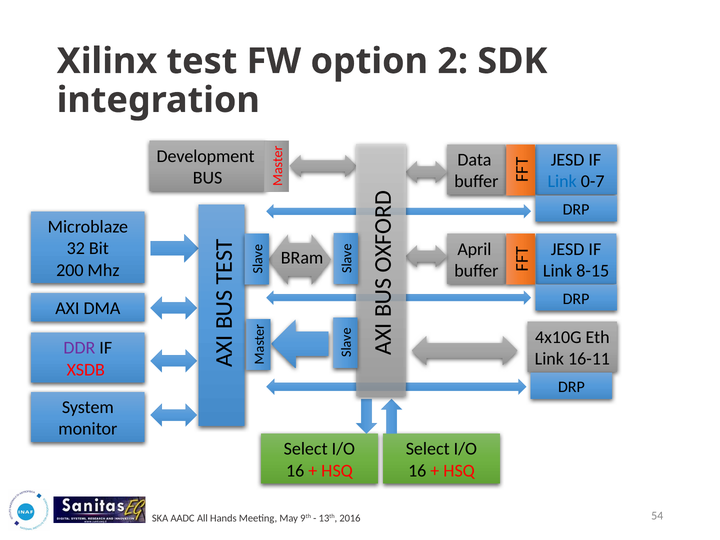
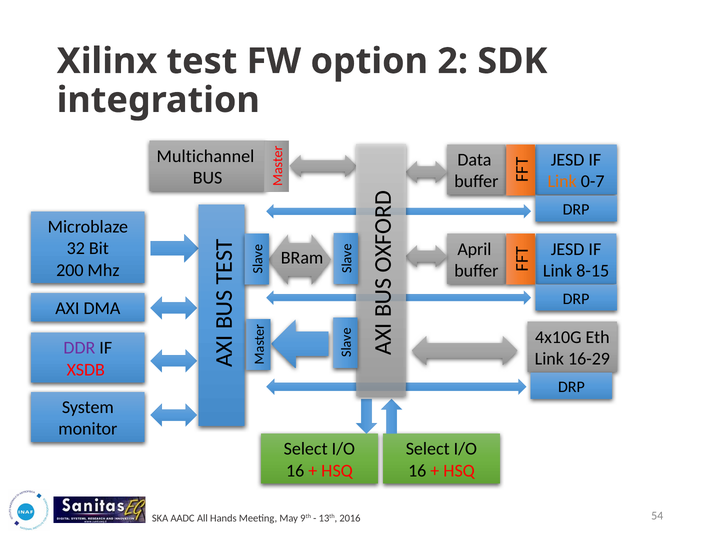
Development: Development -> Multichannel
Link at (562, 182) colour: blue -> orange
16-11: 16-11 -> 16-29
